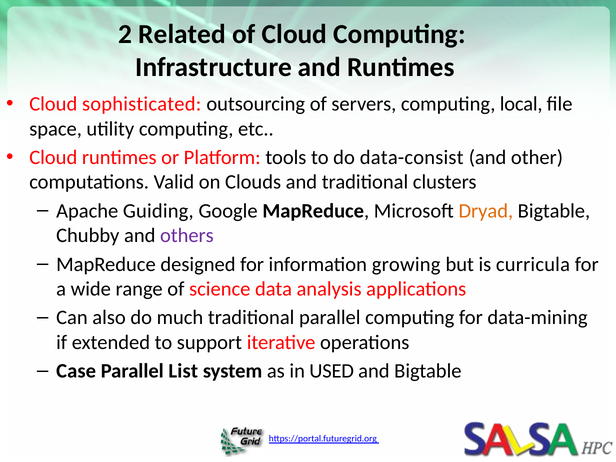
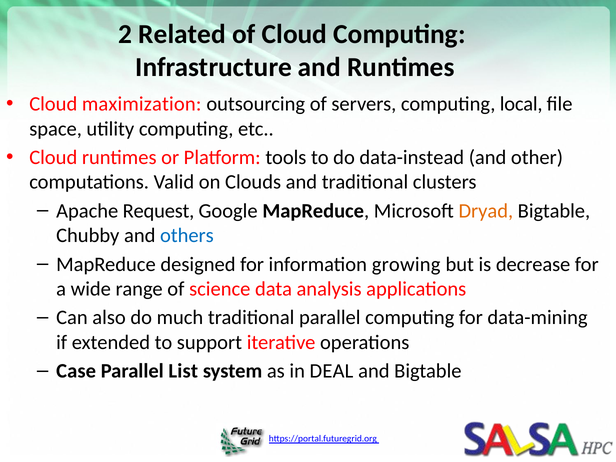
sophisticated: sophisticated -> maximization
data-consist: data-consist -> data-instead
Guiding: Guiding -> Request
others colour: purple -> blue
curricula: curricula -> decrease
USED: USED -> DEAL
